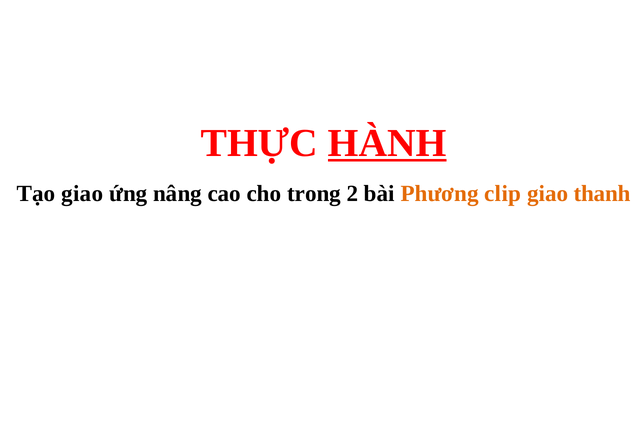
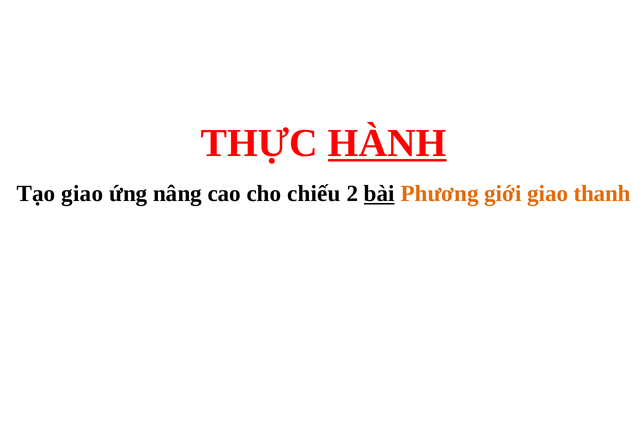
trong: trong -> chiếu
bài underline: none -> present
clip: clip -> giới
